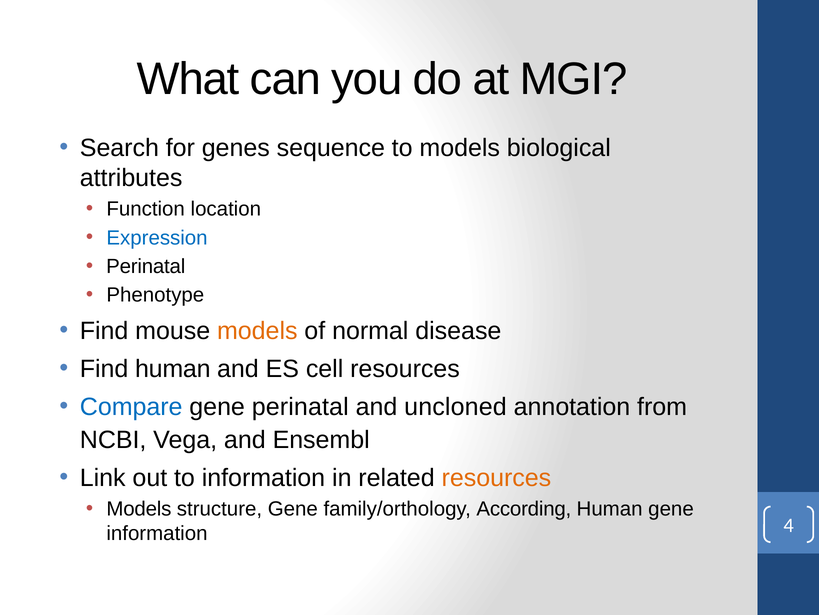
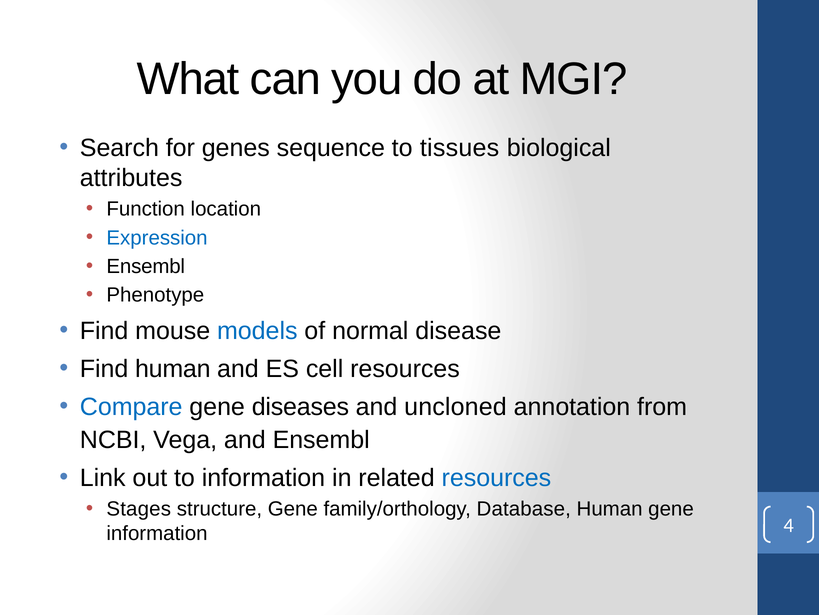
to models: models -> tissues
Perinatal at (146, 266): Perinatal -> Ensembl
models at (257, 330) colour: orange -> blue
gene perinatal: perinatal -> diseases
resources at (496, 477) colour: orange -> blue
Models at (139, 508): Models -> Stages
According: According -> Database
